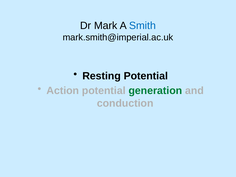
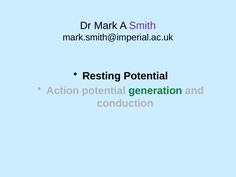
Smith colour: blue -> purple
